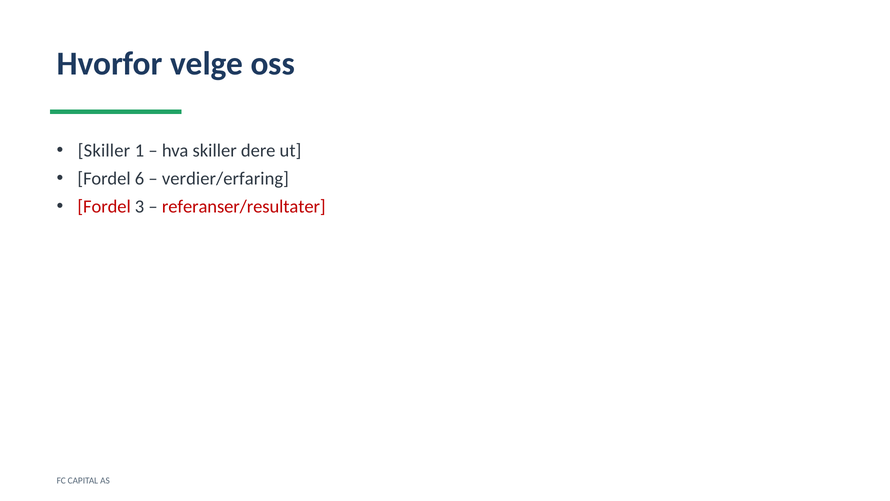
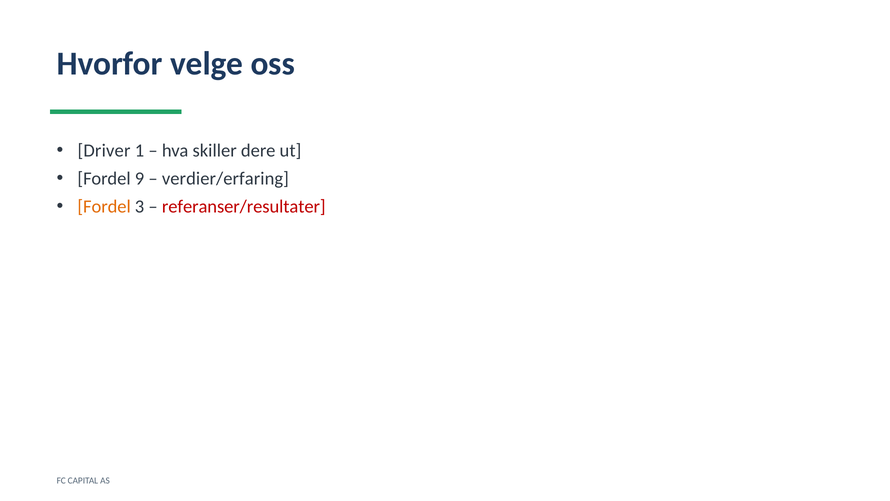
Skiller at (104, 151): Skiller -> Driver
6: 6 -> 9
Fordel at (104, 206) colour: red -> orange
